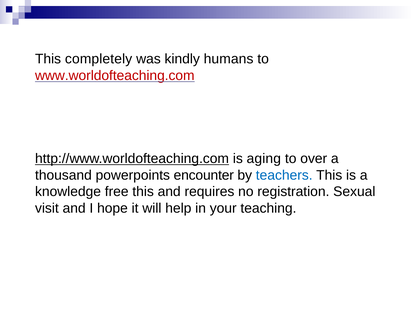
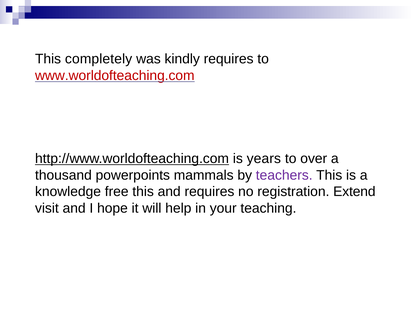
kindly humans: humans -> requires
aging: aging -> years
encounter: encounter -> mammals
teachers colour: blue -> purple
Sexual: Sexual -> Extend
